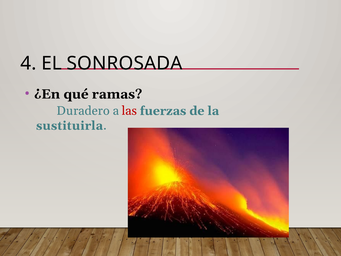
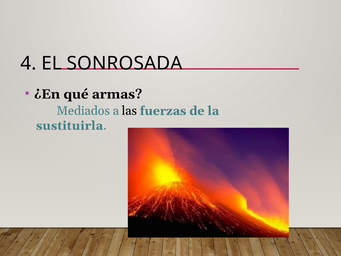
ramas: ramas -> armas
Duradero: Duradero -> Mediados
las colour: red -> black
